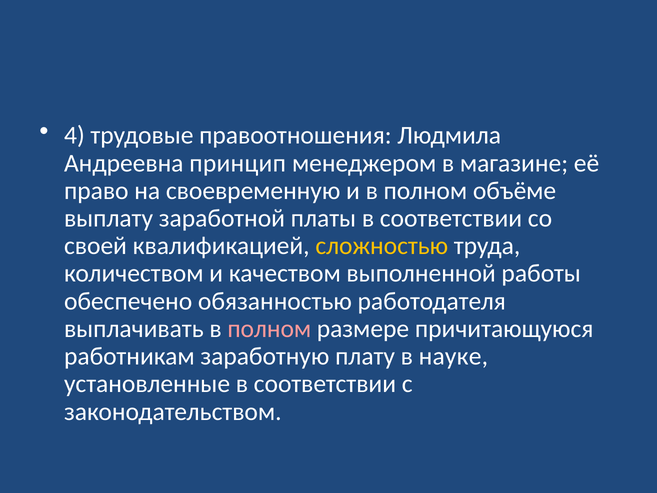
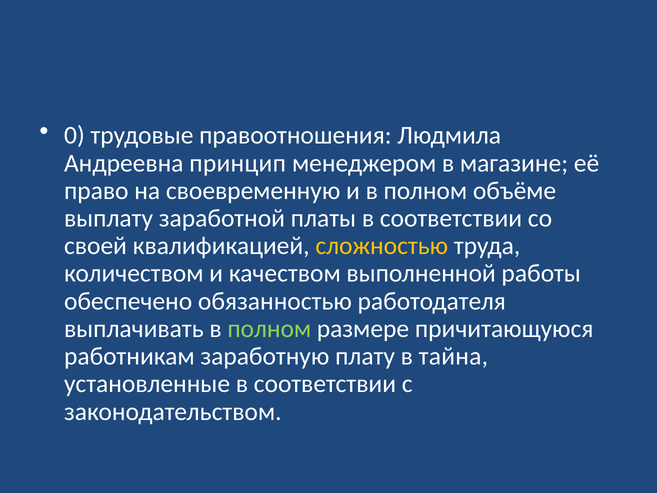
4: 4 -> 0
полном at (269, 329) colour: pink -> light green
науке: науке -> тайна
